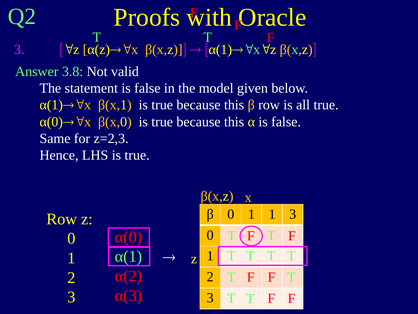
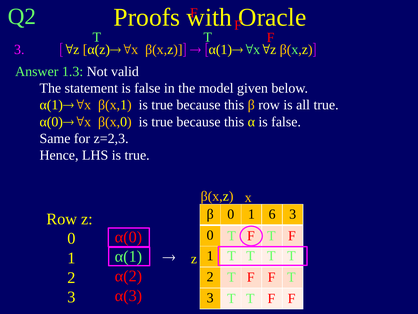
3.8: 3.8 -> 1.3
1 1: 1 -> 6
